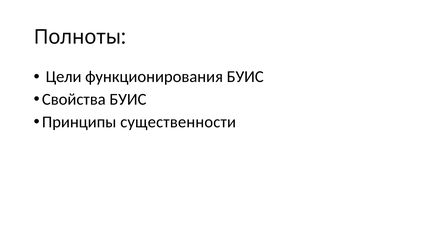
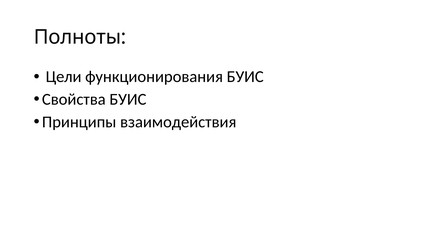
существенности: существенности -> взаимодействия
